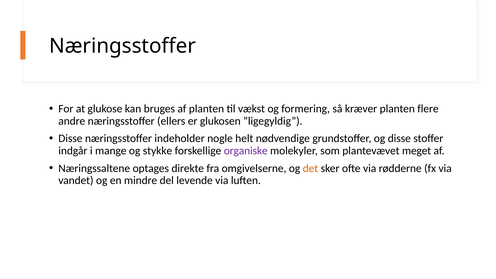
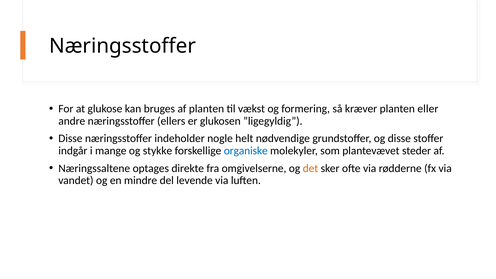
flere: flere -> eller
organiske colour: purple -> blue
meget: meget -> steder
